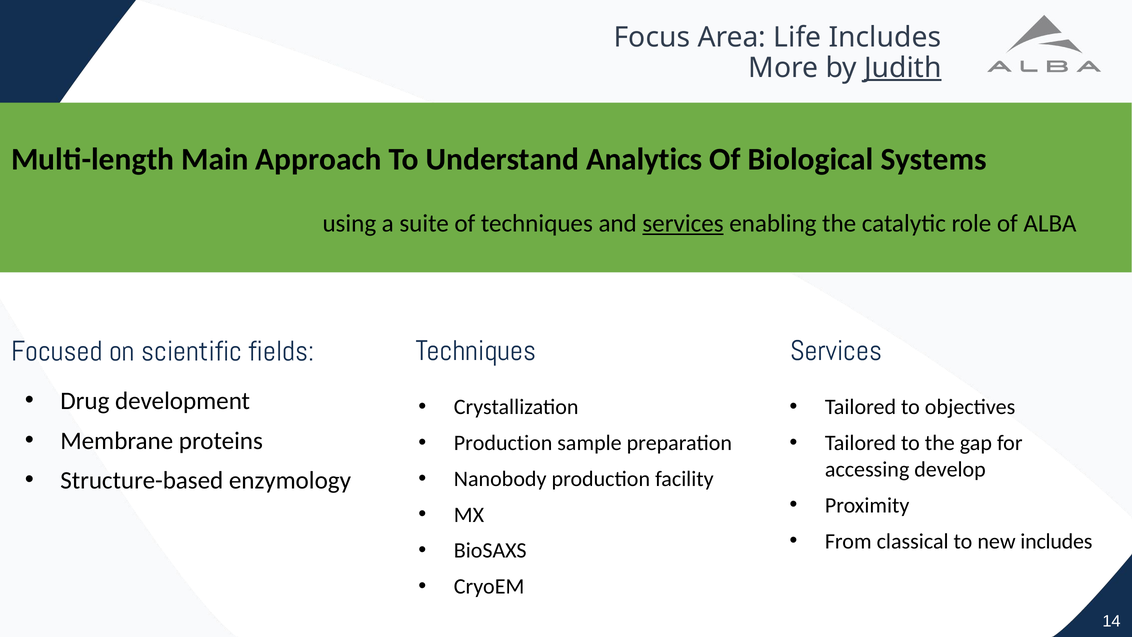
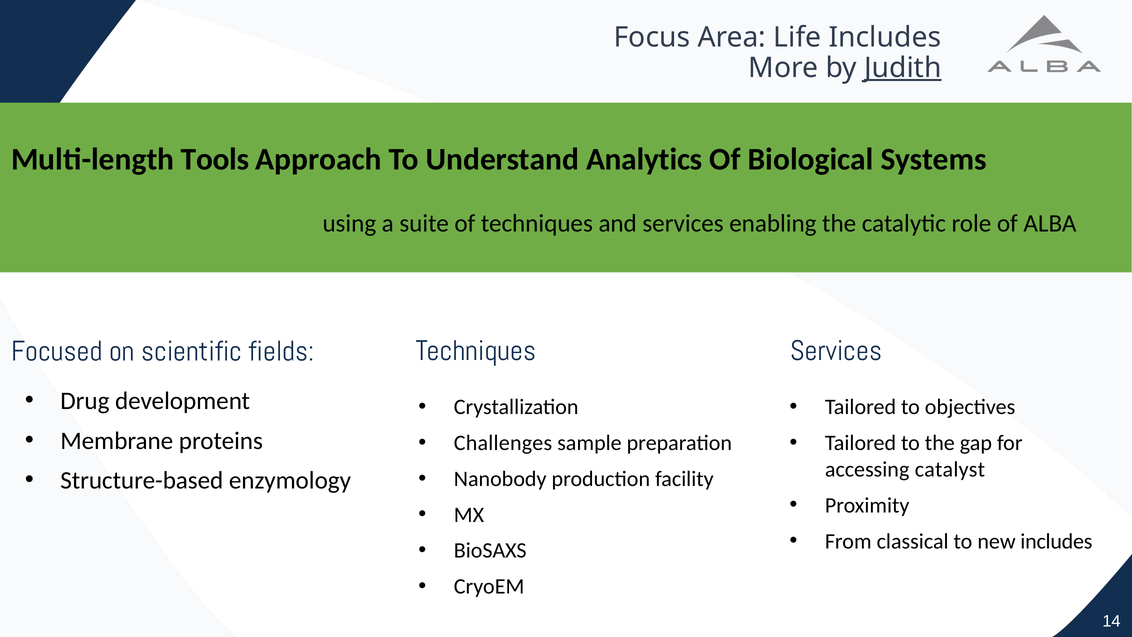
Main: Main -> Tools
services at (683, 223) underline: present -> none
Production at (503, 443): Production -> Challenges
develop: develop -> catalyst
